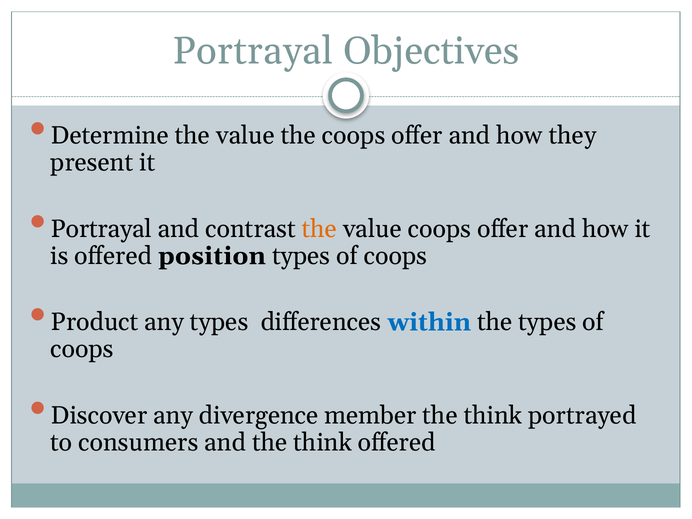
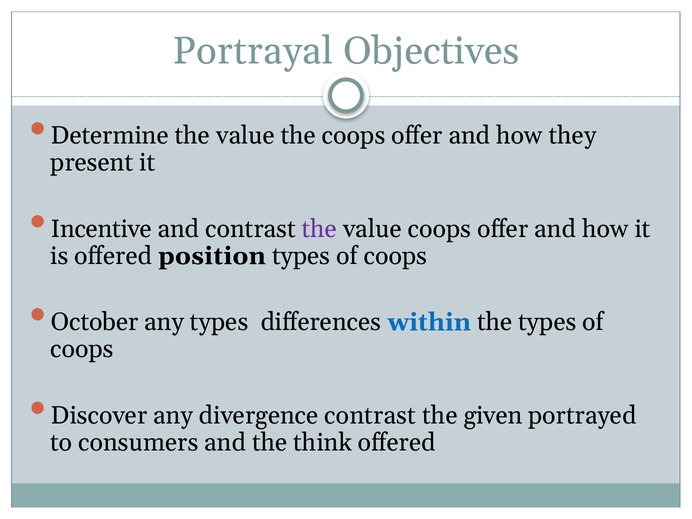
Portrayal at (101, 229): Portrayal -> Incentive
the at (319, 229) colour: orange -> purple
Product: Product -> October
divergence member: member -> contrast
think at (493, 415): think -> given
